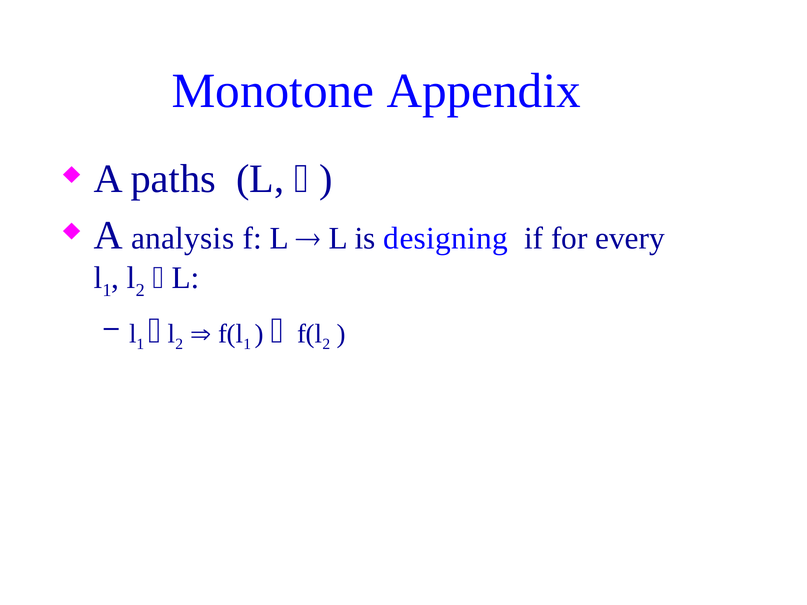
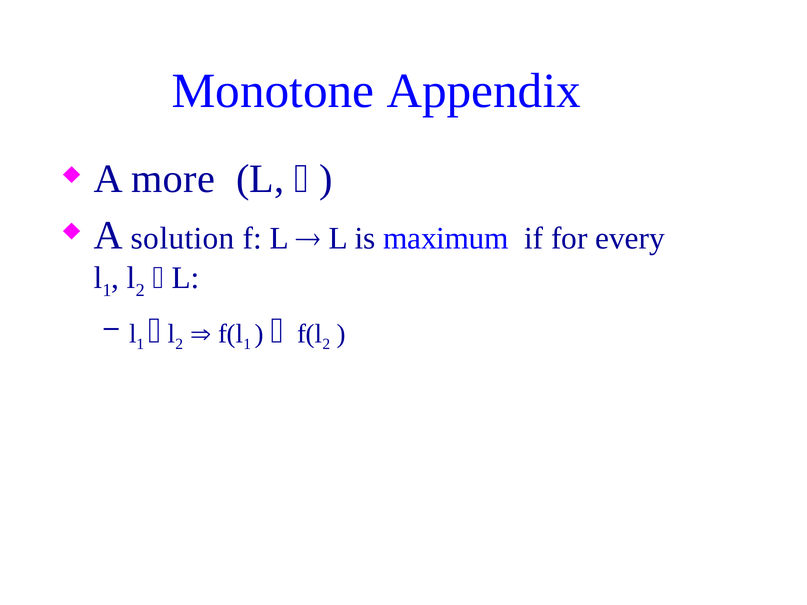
paths: paths -> more
analysis: analysis -> solution
designing: designing -> maximum
